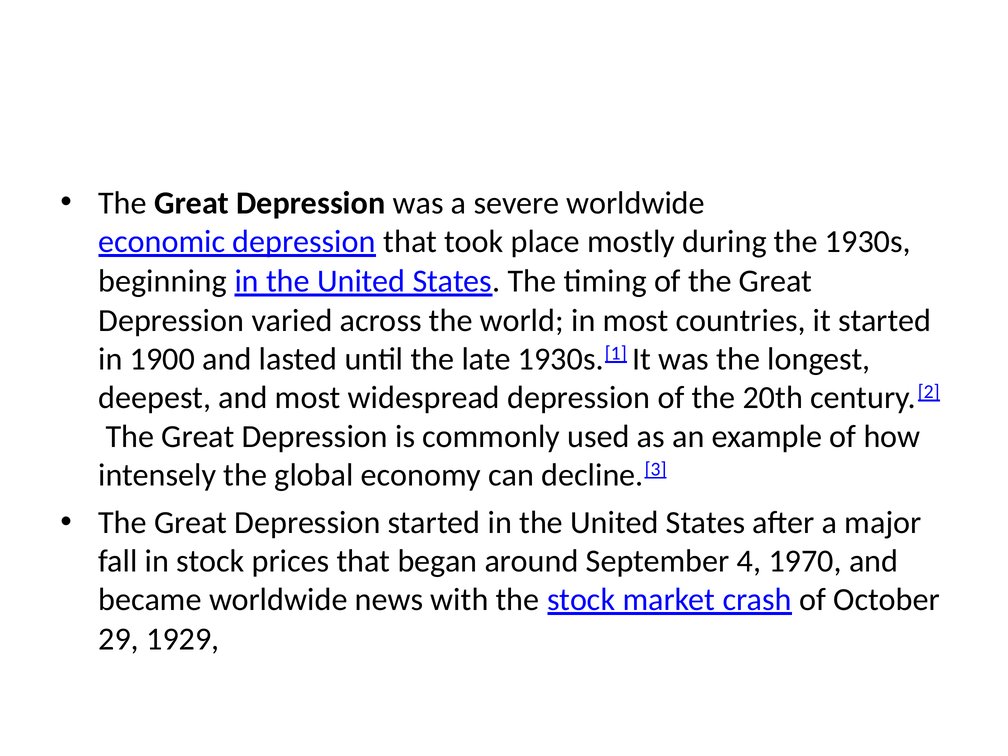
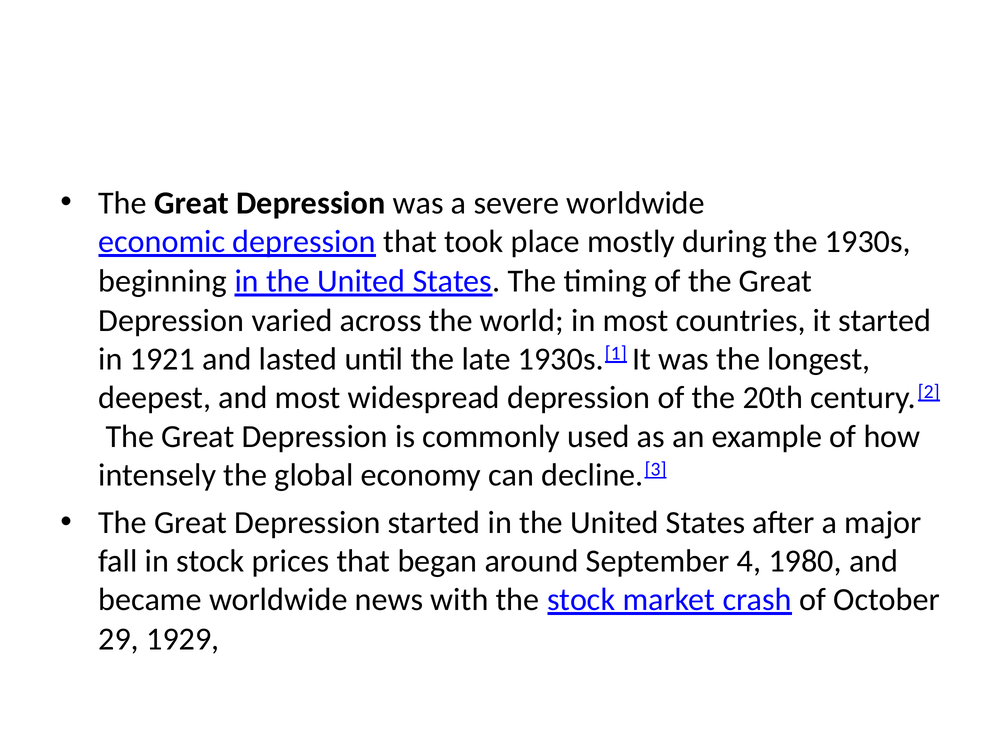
1900: 1900 -> 1921
1970: 1970 -> 1980
